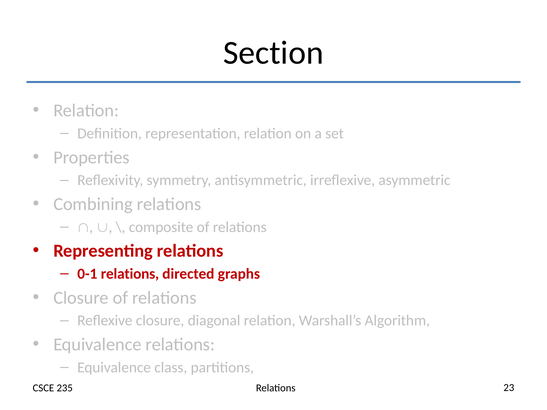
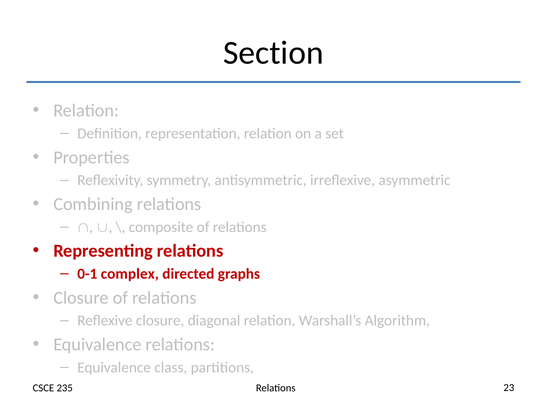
0-1 relations: relations -> complex
